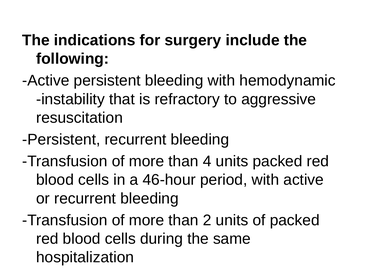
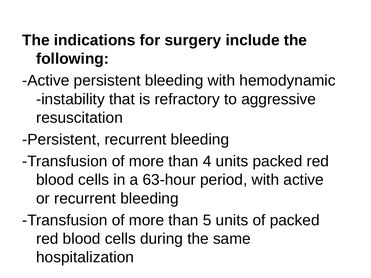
46-hour: 46-hour -> 63-hour
2: 2 -> 5
